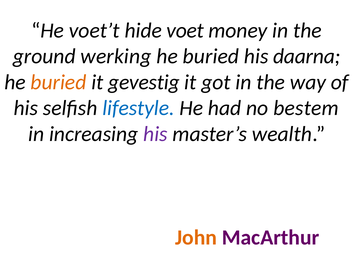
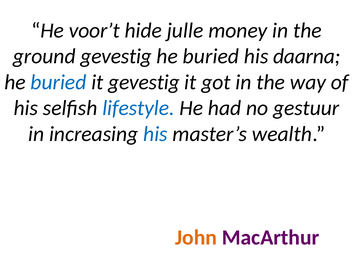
voet’t: voet’t -> voor’t
voet: voet -> julle
ground werking: werking -> gevestig
buried at (58, 82) colour: orange -> blue
bestem: bestem -> gestuur
his at (155, 134) colour: purple -> blue
